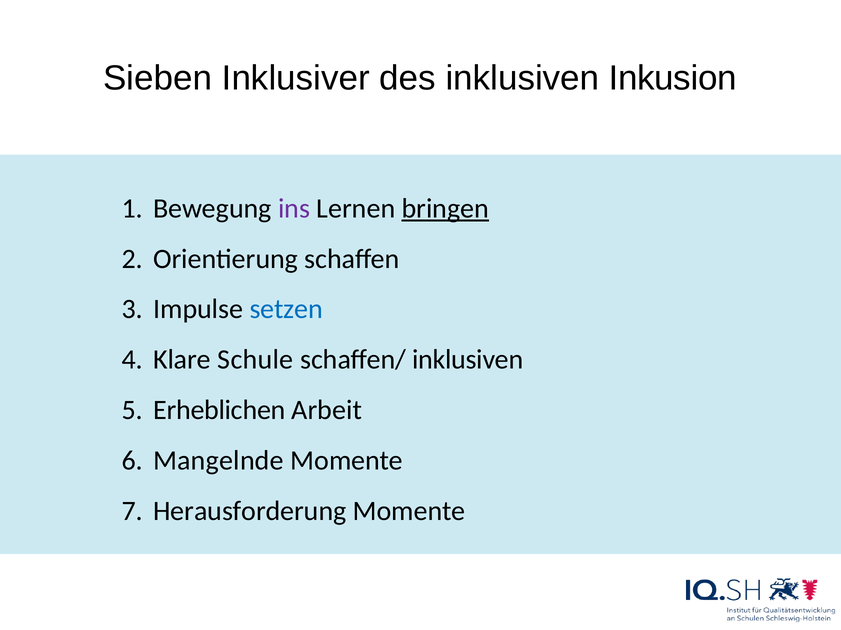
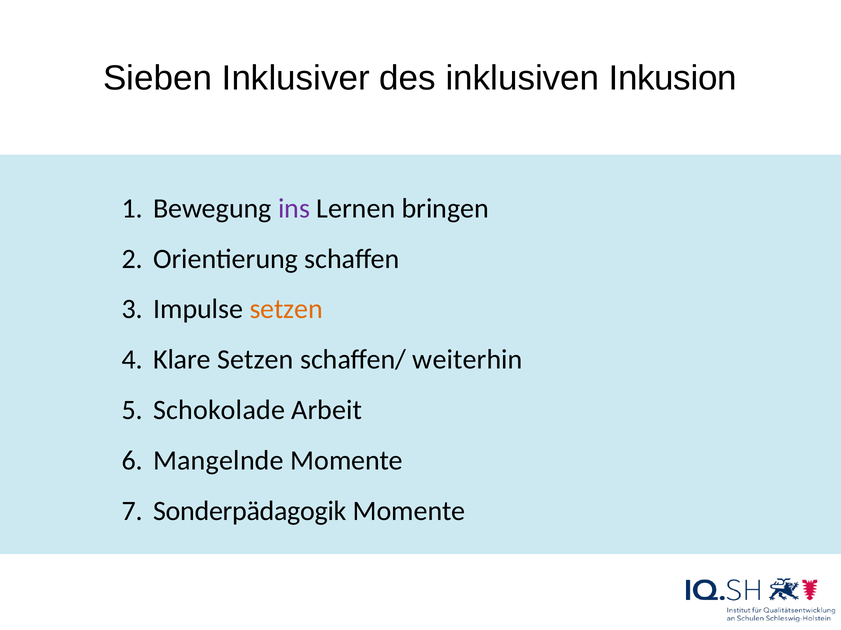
bringen underline: present -> none
setzen at (286, 310) colour: blue -> orange
Klare Schule: Schule -> Setzen
schaffen/ inklusiven: inklusiven -> weiterhin
Erheblichen: Erheblichen -> Schokolade
Herausforderung: Herausforderung -> Sonderpädagogik
